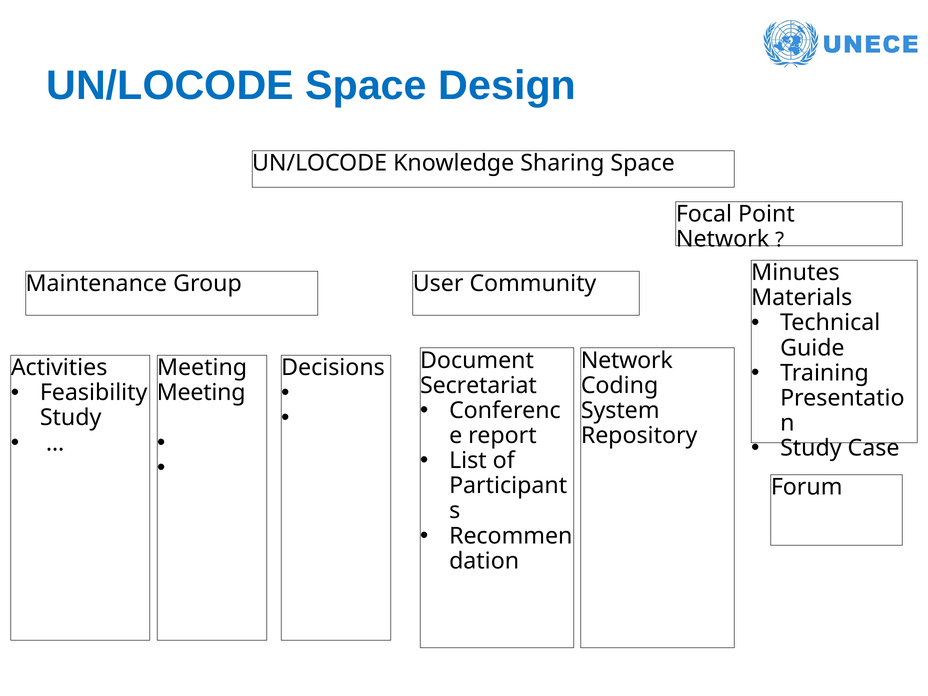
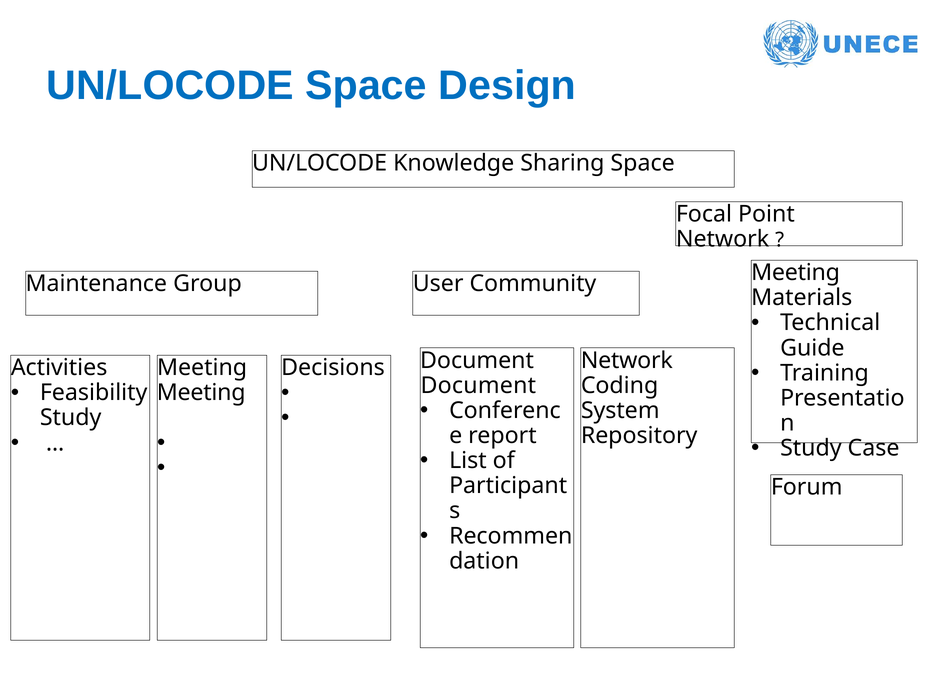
Minutes at (795, 273): Minutes -> Meeting
Secretariat at (478, 385): Secretariat -> Document
